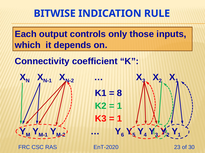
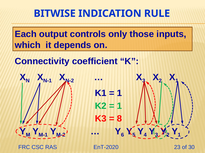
8 at (119, 94): 8 -> 1
1 at (119, 119): 1 -> 8
